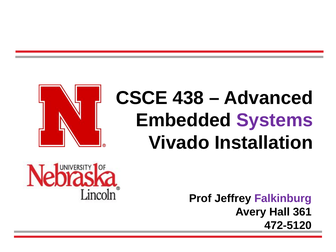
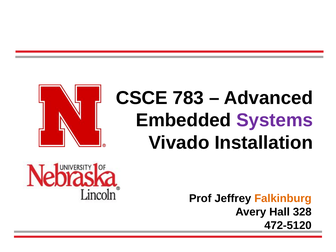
438: 438 -> 783
Falkinburg colour: purple -> orange
361: 361 -> 328
